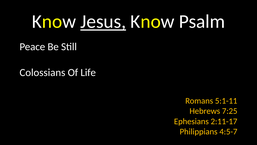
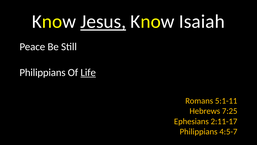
Psalm: Psalm -> Isaiah
Colossians at (42, 72): Colossians -> Philippians
Life underline: none -> present
